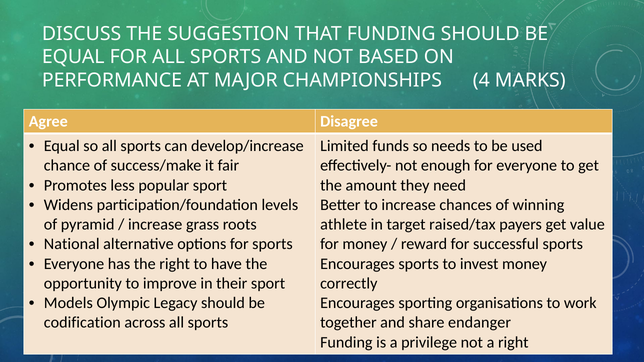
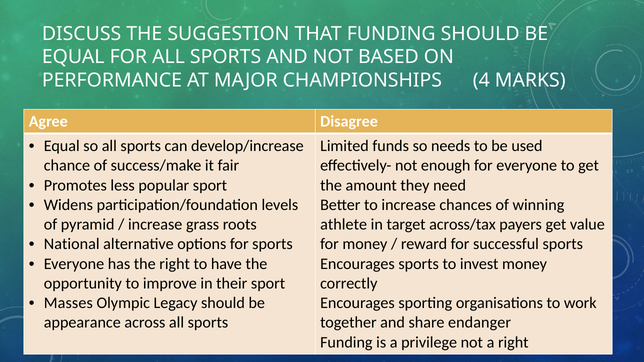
raised/tax: raised/tax -> across/tax
Models: Models -> Masses
codification: codification -> appearance
